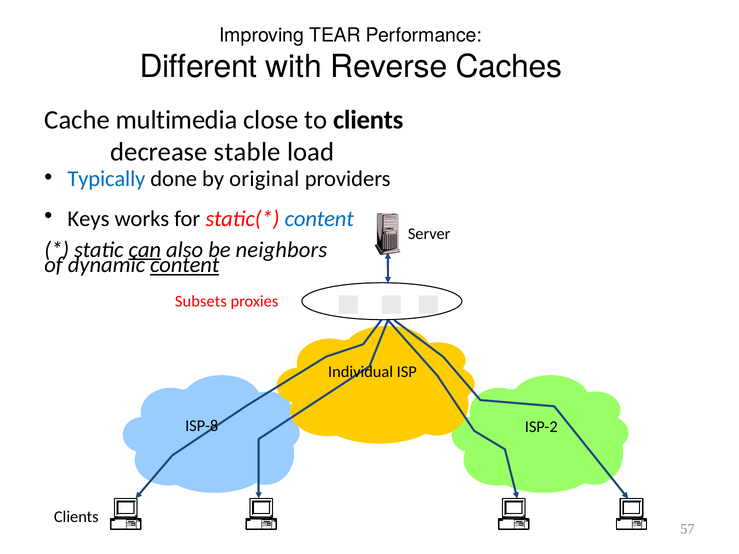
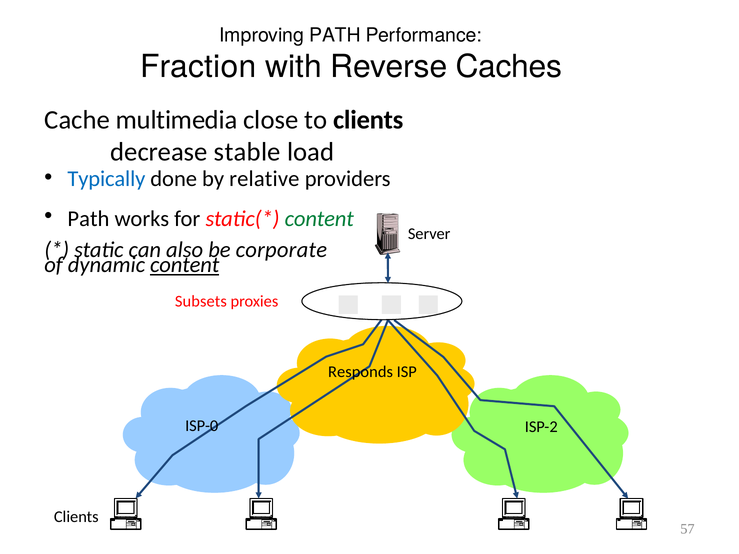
Improving TEAR: TEAR -> PATH
Different: Different -> Fraction
original: original -> relative
Keys at (88, 219): Keys -> Path
content at (319, 219) colour: blue -> green
can underline: present -> none
neighbors: neighbors -> corporate
Individual: Individual -> Responds
ISP-8: ISP-8 -> ISP-0
